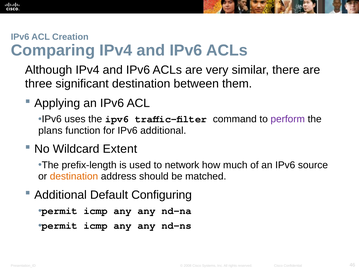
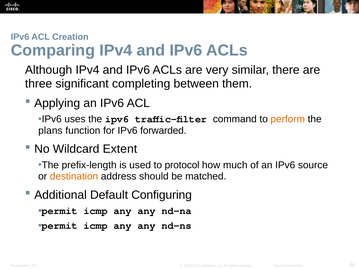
significant destination: destination -> completing
perform colour: purple -> orange
IPv6 additional: additional -> forwarded
network: network -> protocol
